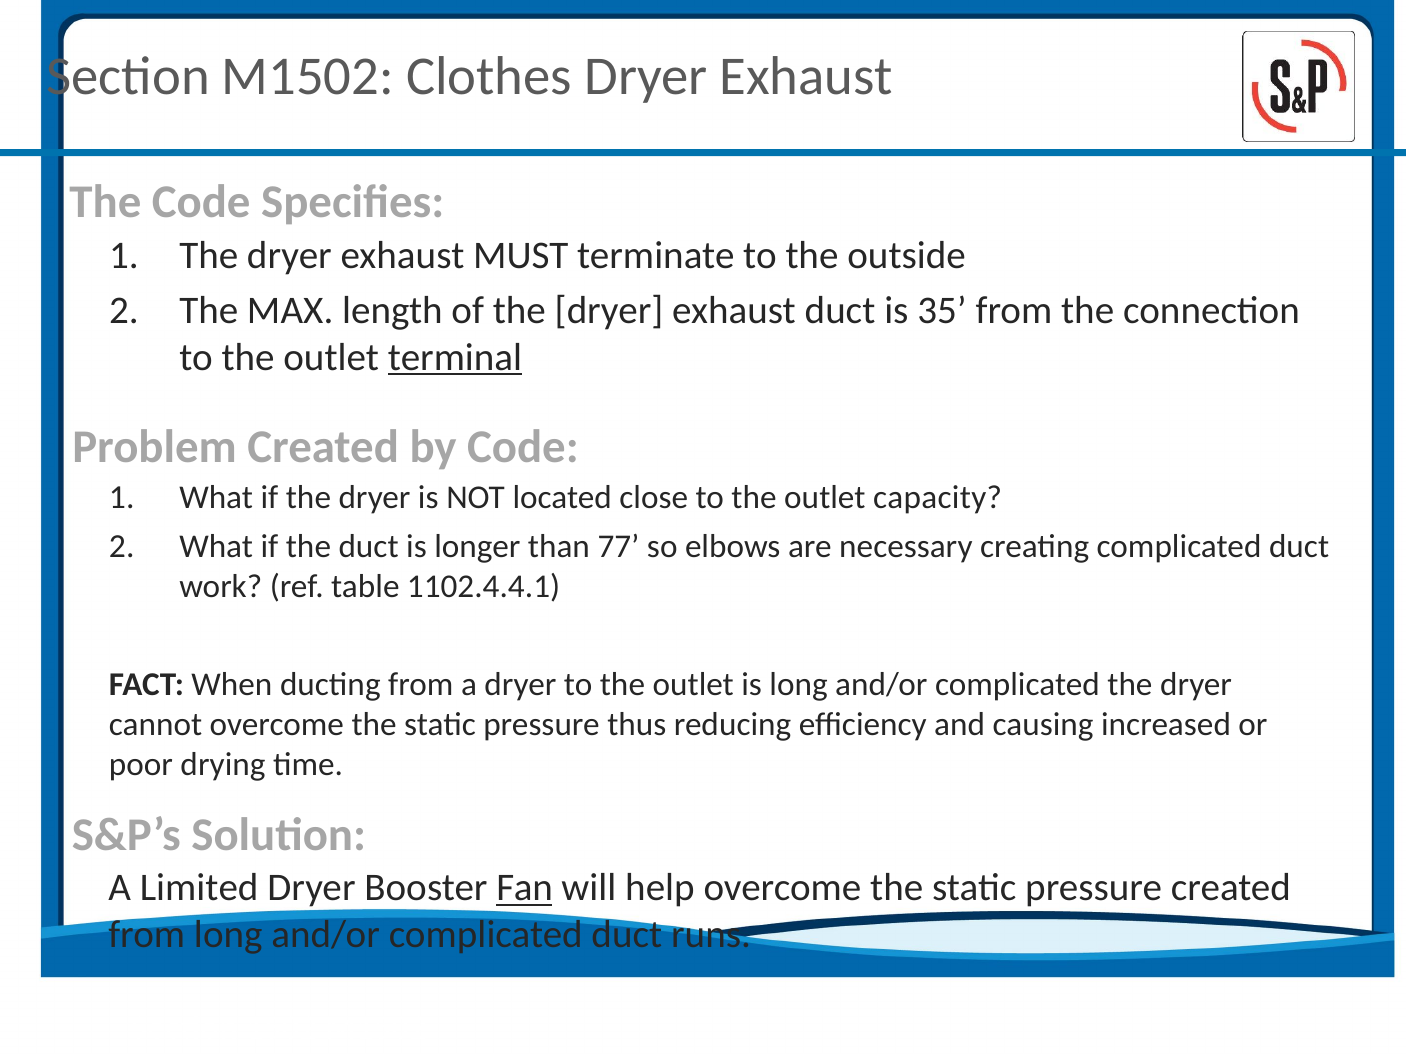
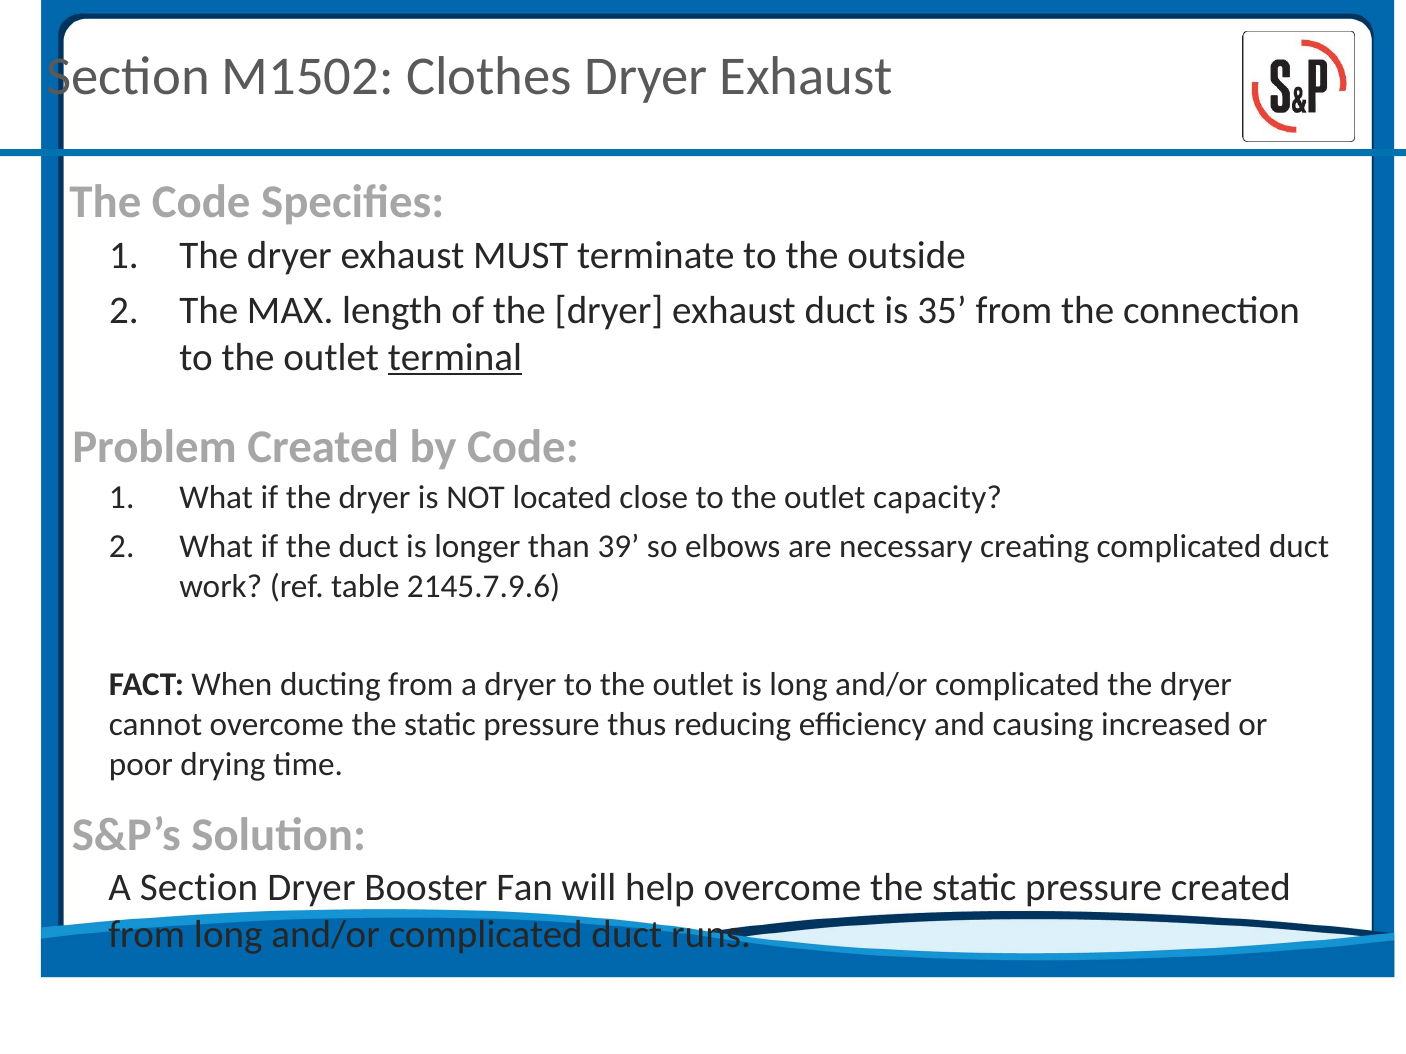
77: 77 -> 39
1102.4.4.1: 1102.4.4.1 -> 2145.7.9.6
A Limited: Limited -> Section
Fan underline: present -> none
